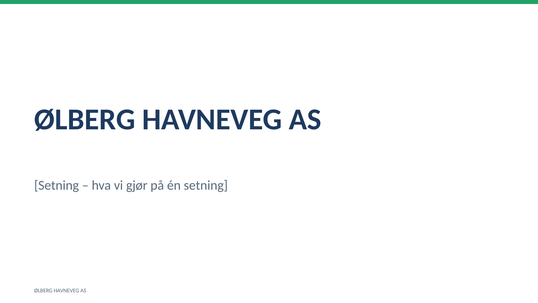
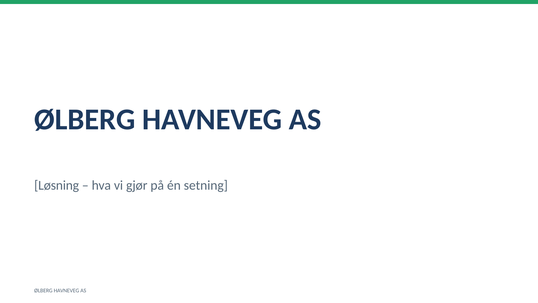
Setning at (57, 185): Setning -> Løsning
